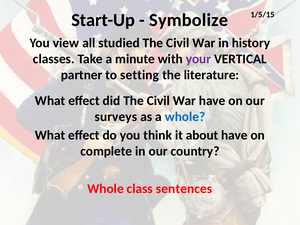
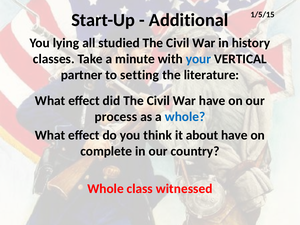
Symbolize: Symbolize -> Additional
view: view -> lying
your colour: purple -> blue
surveys: surveys -> process
sentences: sentences -> witnessed
